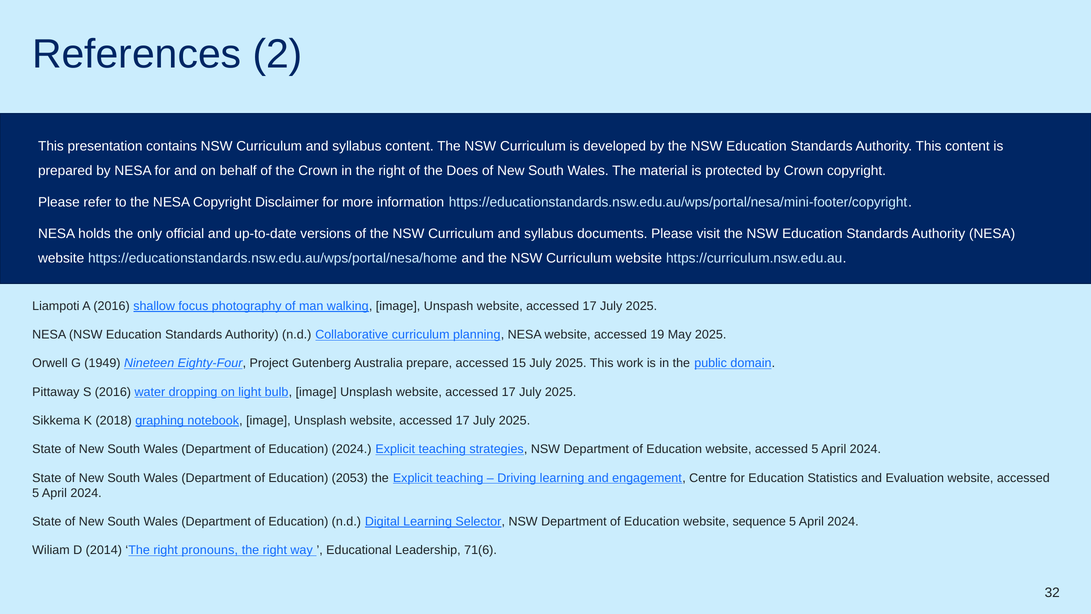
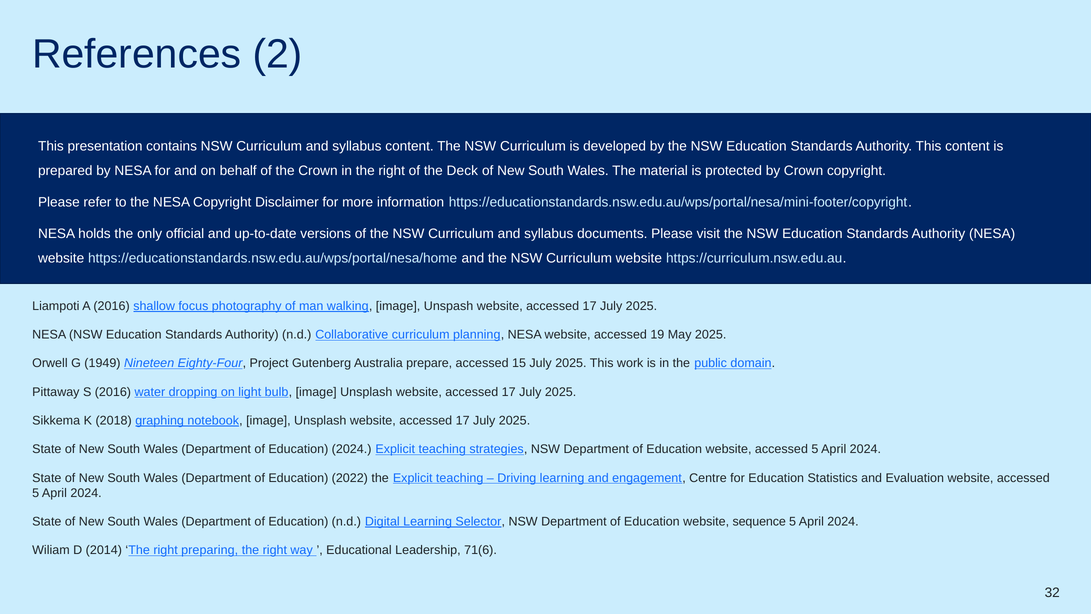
Does: Does -> Deck
2053: 2053 -> 2022
pronouns: pronouns -> preparing
